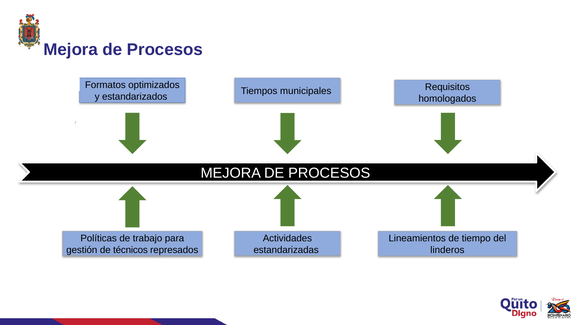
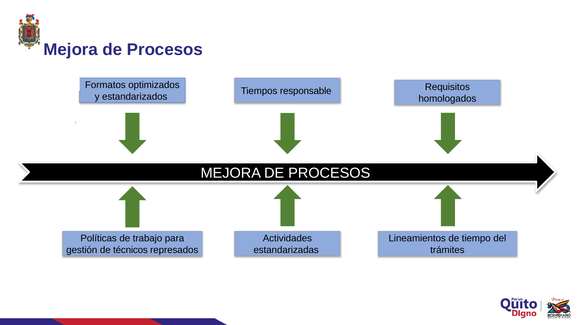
municipales: municipales -> responsable
linderos: linderos -> trámites
